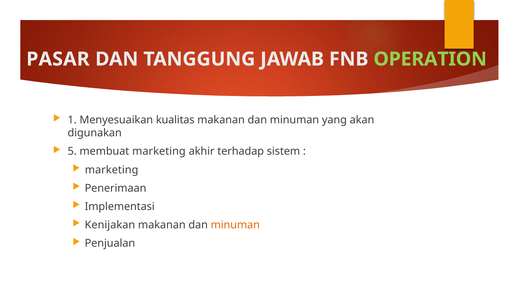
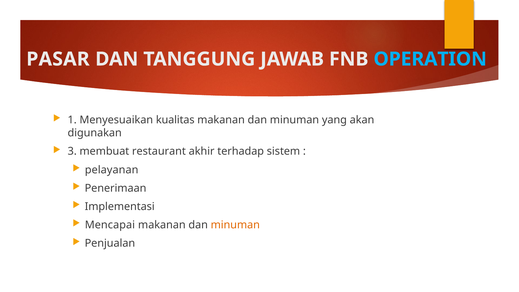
OPERATION colour: light green -> light blue
5: 5 -> 3
membuat marketing: marketing -> restaurant
marketing at (112, 170): marketing -> pelayanan
Kenijakan: Kenijakan -> Mencapai
